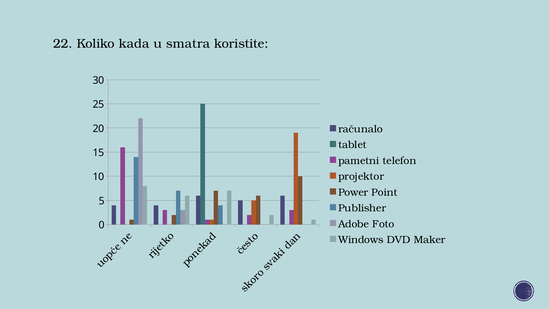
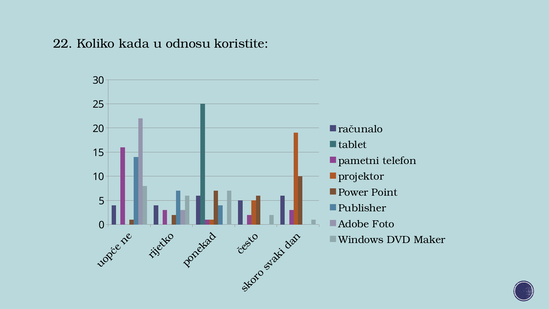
smatra: smatra -> odnosu
